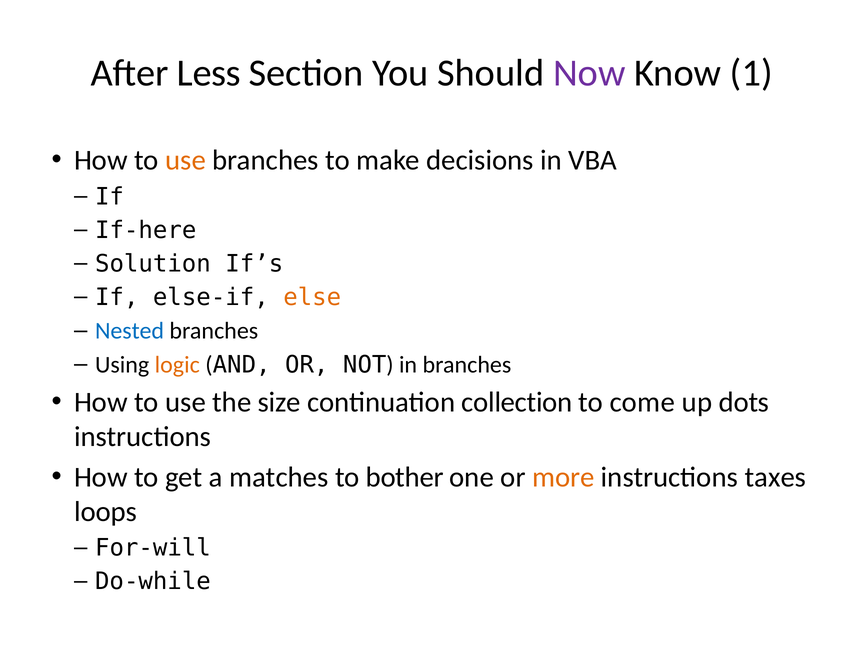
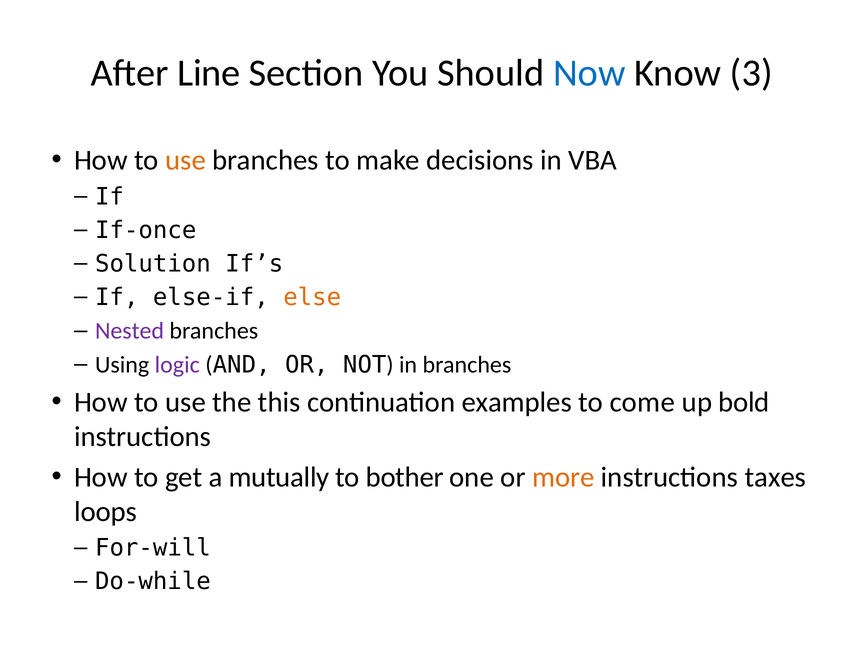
Less: Less -> Line
Now colour: purple -> blue
1: 1 -> 3
If-here: If-here -> If-once
Nested colour: blue -> purple
logic colour: orange -> purple
size: size -> this
collection: collection -> examples
dots: dots -> bold
matches: matches -> mutually
